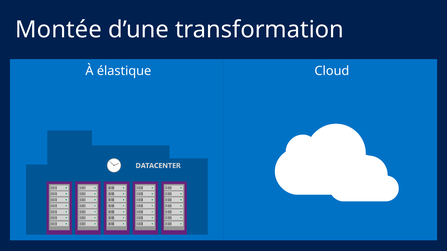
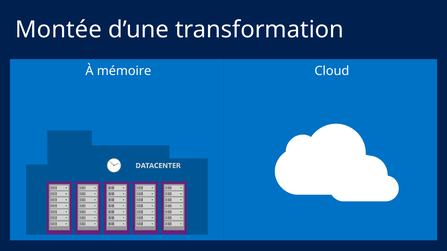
élastique: élastique -> mémoire
